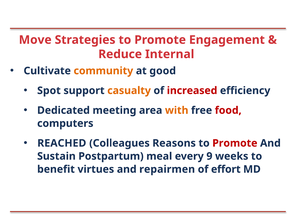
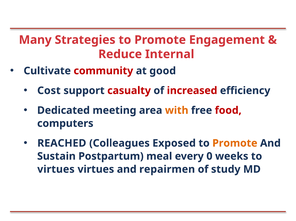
Move: Move -> Many
community colour: orange -> red
Spot: Spot -> Cost
casualty colour: orange -> red
Reasons: Reasons -> Exposed
Promote at (235, 144) colour: red -> orange
9: 9 -> 0
benefit at (56, 170): benefit -> virtues
effort: effort -> study
